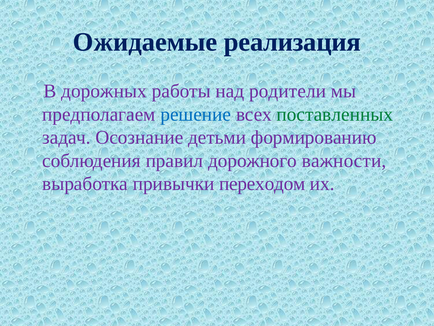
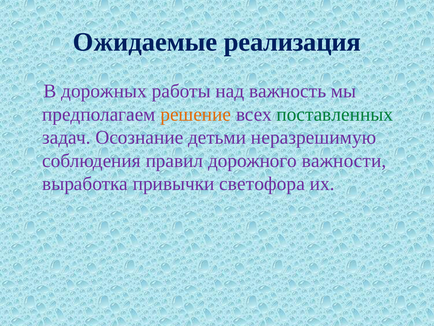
родители: родители -> важность
решение colour: blue -> orange
формированию: формированию -> неразрешимую
переходом: переходом -> светофора
